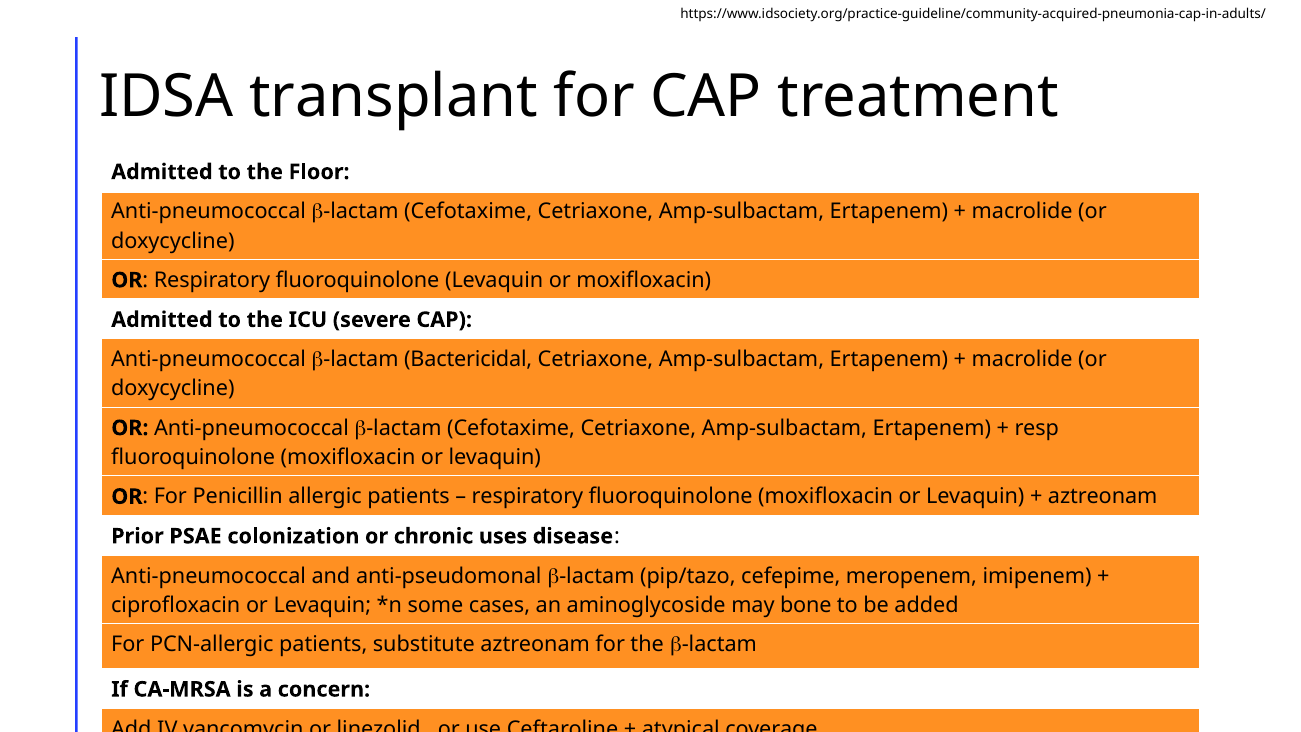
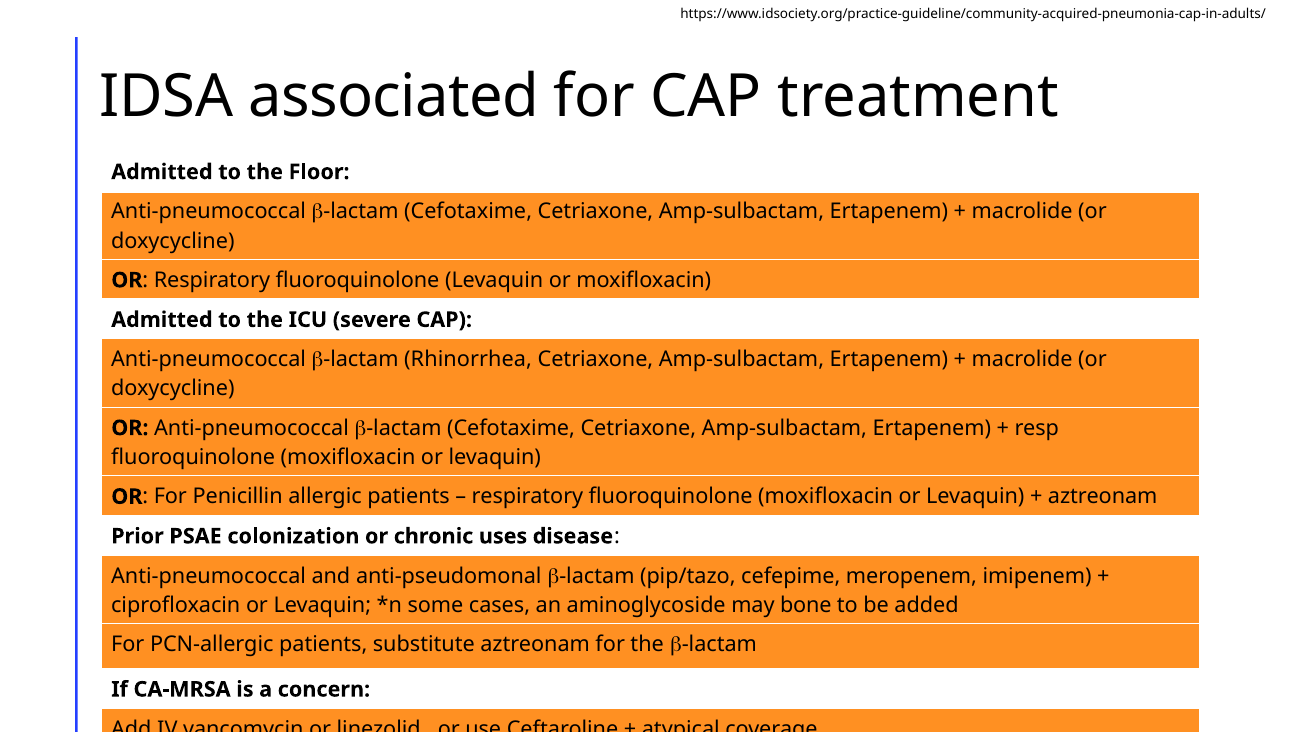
transplant: transplant -> associated
Bactericidal: Bactericidal -> Rhinorrhea
